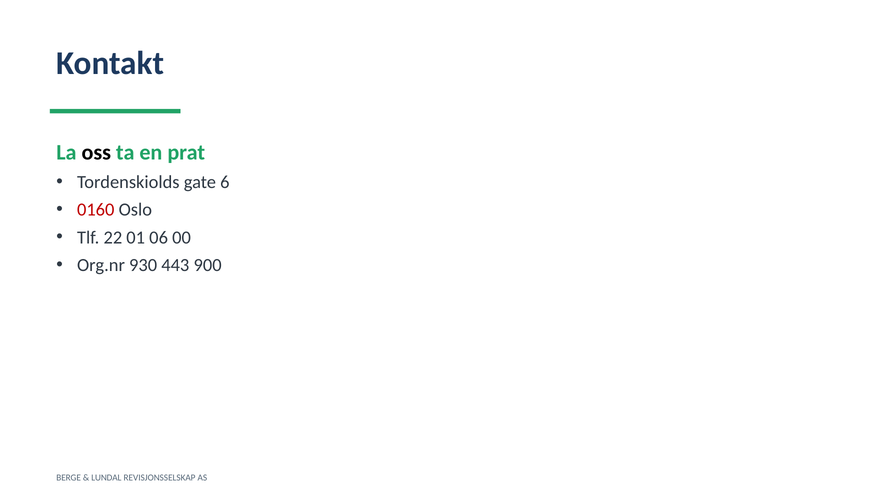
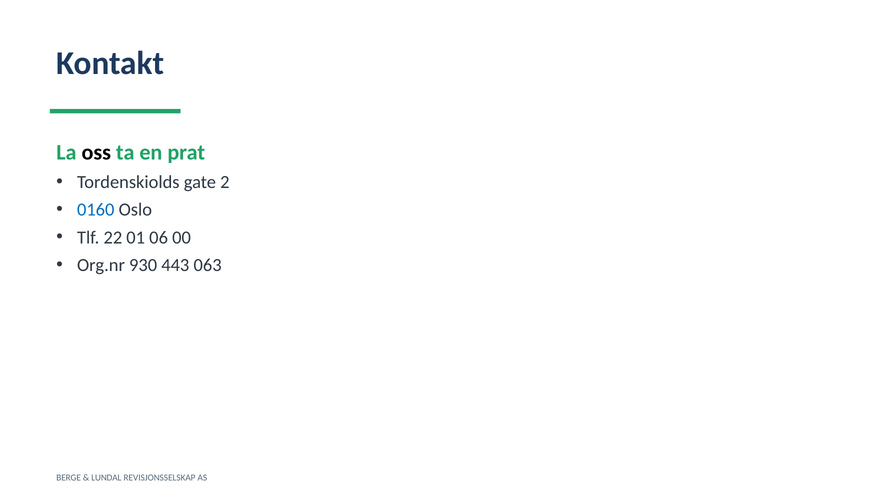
6: 6 -> 2
0160 colour: red -> blue
900: 900 -> 063
